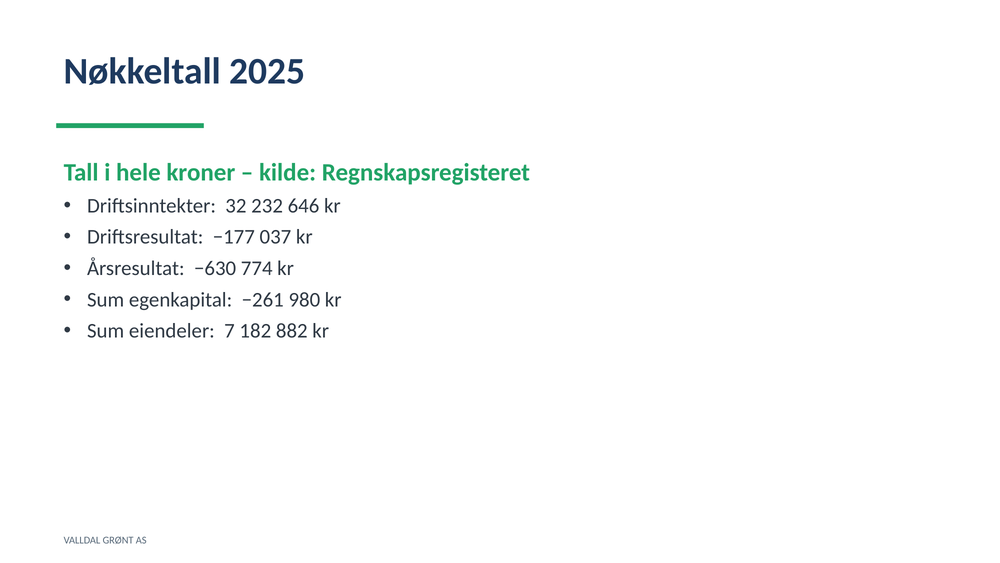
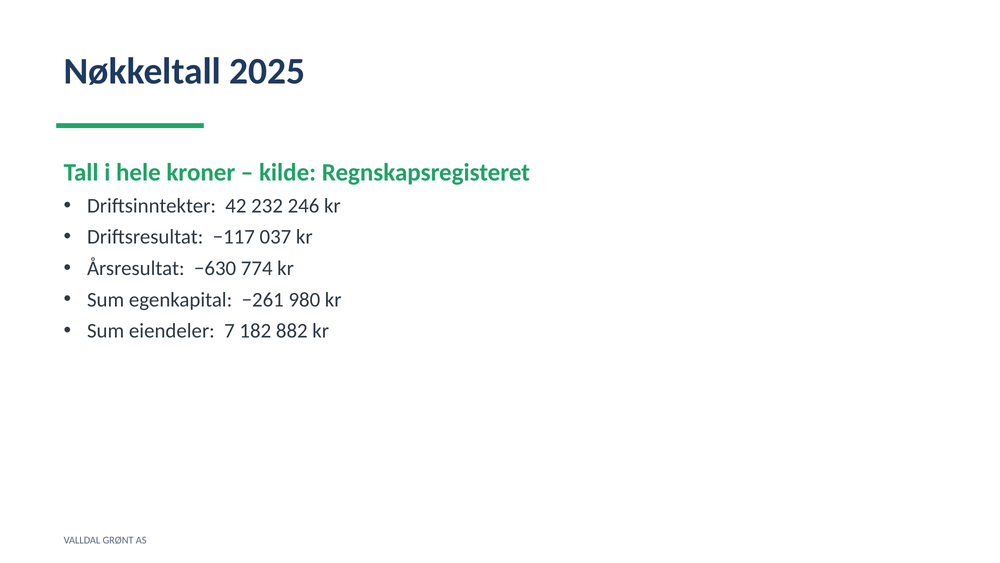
32: 32 -> 42
646: 646 -> 246
−177: −177 -> −117
